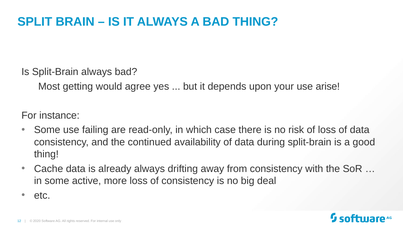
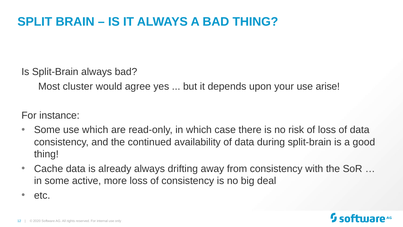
getting: getting -> cluster
use failing: failing -> which
